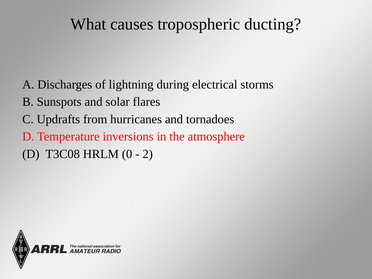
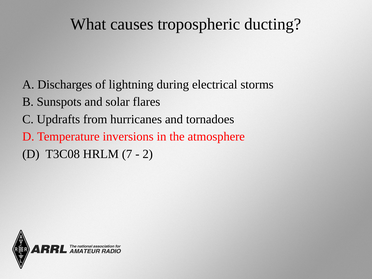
0: 0 -> 7
